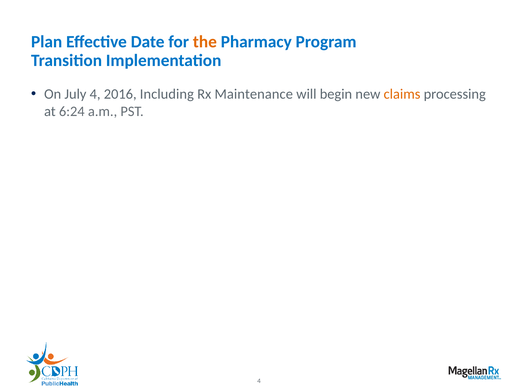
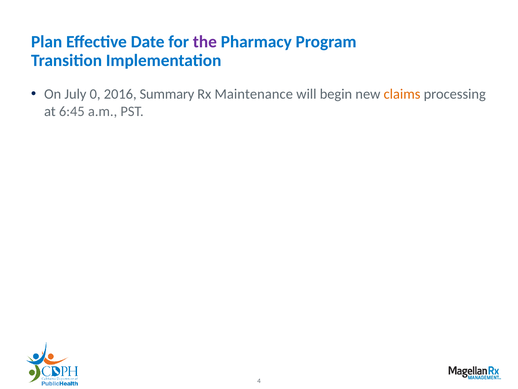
the colour: orange -> purple
July 4: 4 -> 0
Including: Including -> Summary
6:24: 6:24 -> 6:45
